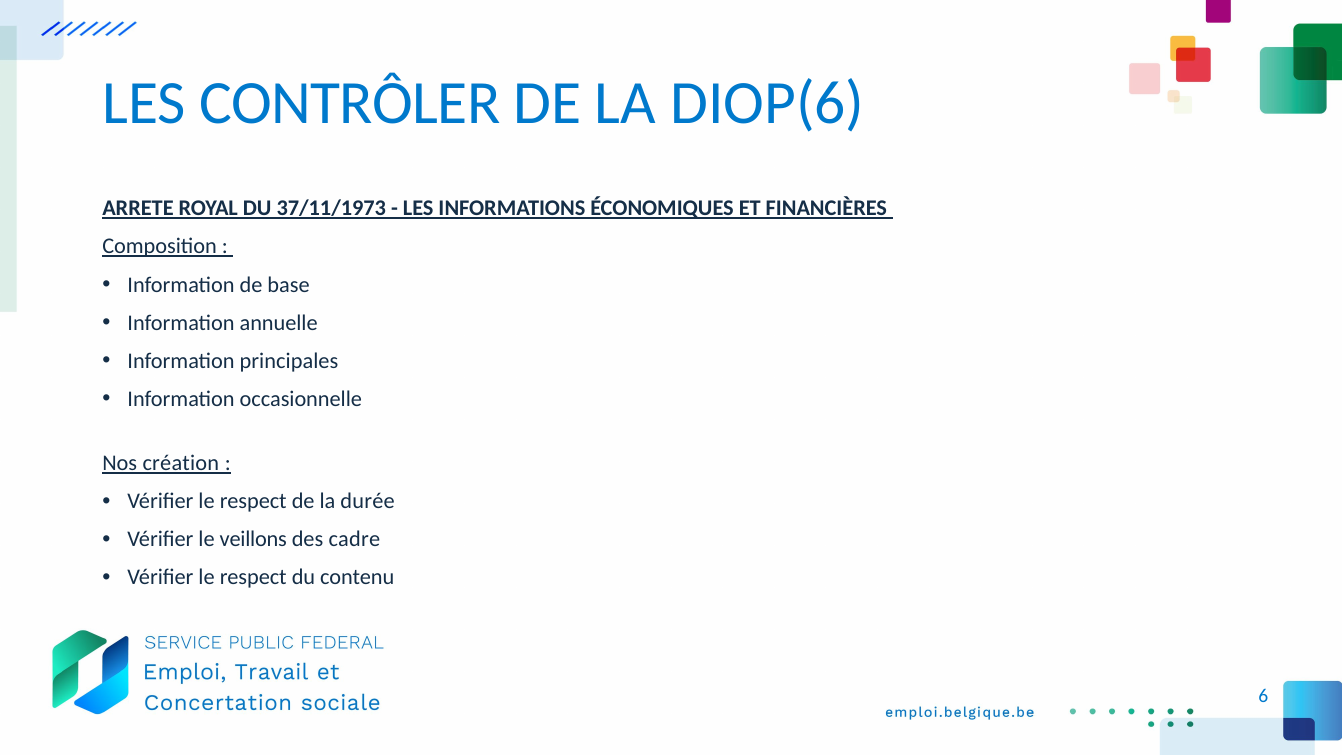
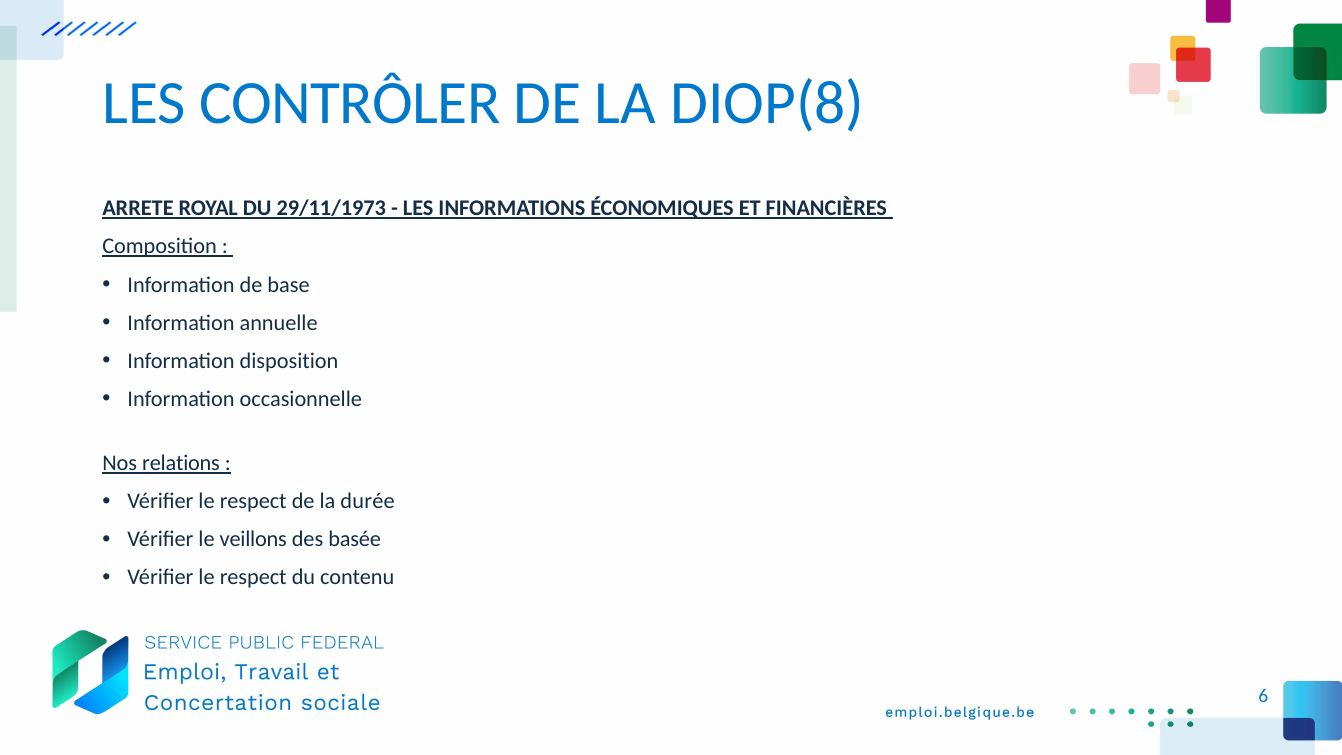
DIOP(6: DIOP(6 -> DIOP(8
37/11/1973: 37/11/1973 -> 29/11/1973
principales: principales -> disposition
création: création -> relations
cadre: cadre -> basée
